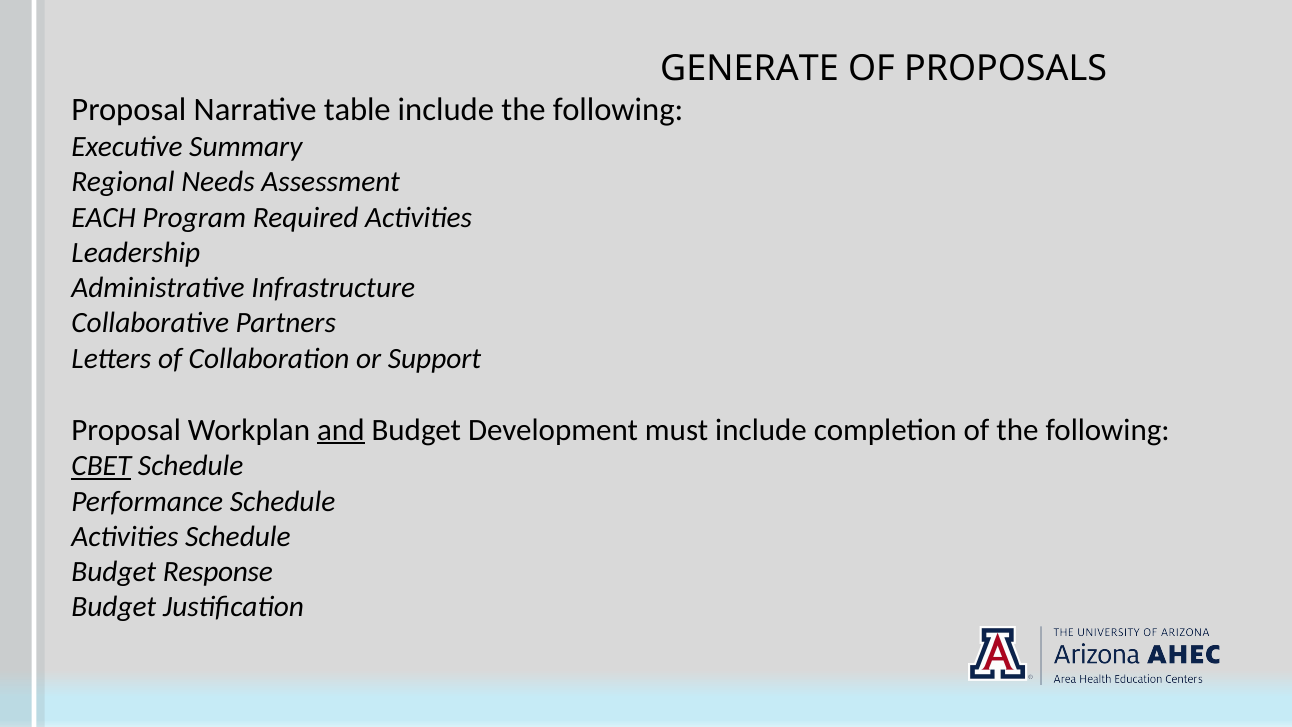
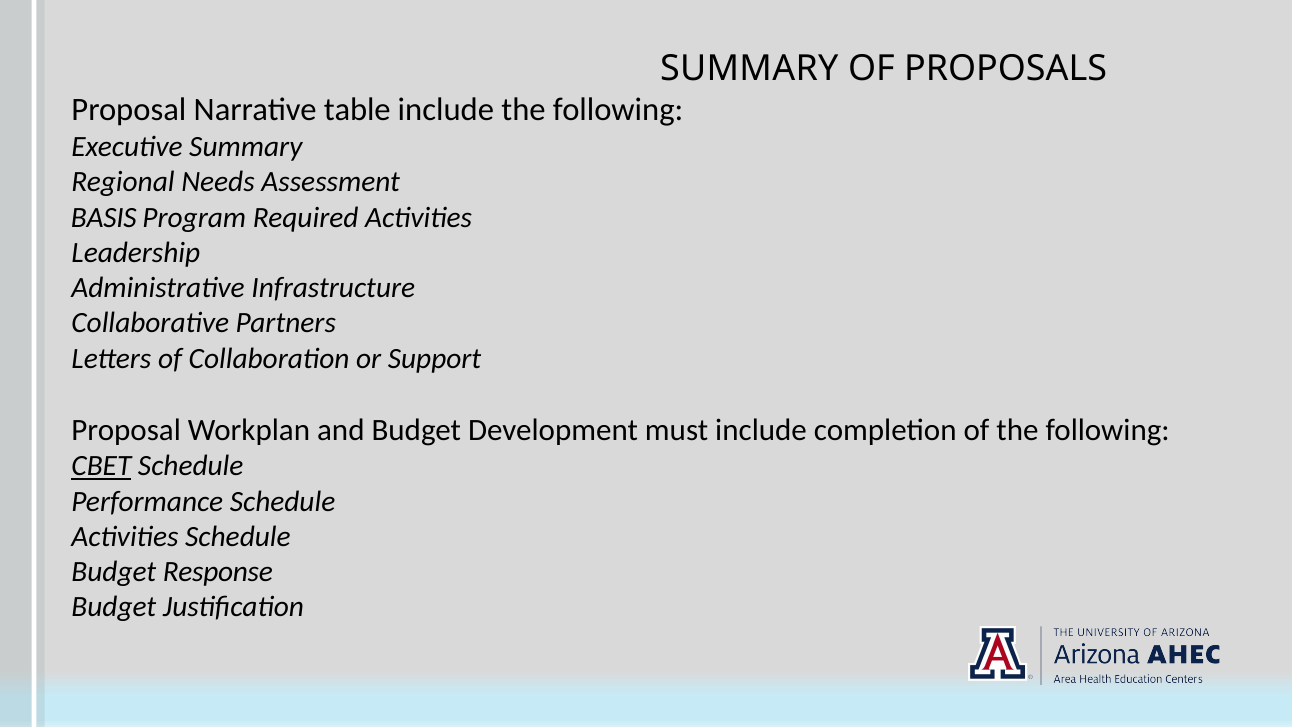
GENERATE at (749, 69): GENERATE -> SUMMARY
EACH: EACH -> BASIS
and underline: present -> none
